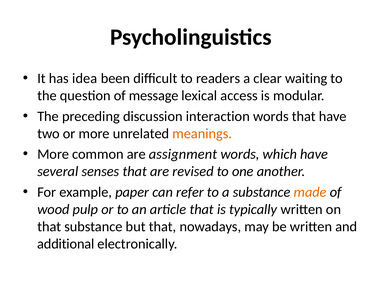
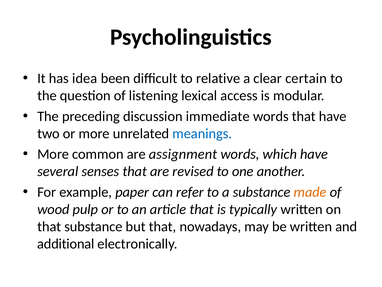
readers: readers -> relative
waiting: waiting -> certain
message: message -> listening
interaction: interaction -> immediate
meanings colour: orange -> blue
